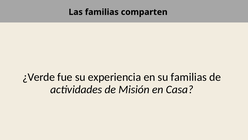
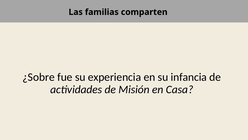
¿Verde: ¿Verde -> ¿Sobre
su familias: familias -> infancia
